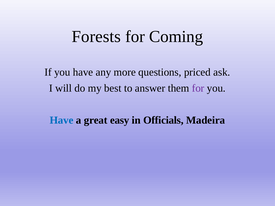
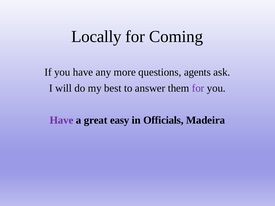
Forests: Forests -> Locally
priced: priced -> agents
Have at (61, 120) colour: blue -> purple
